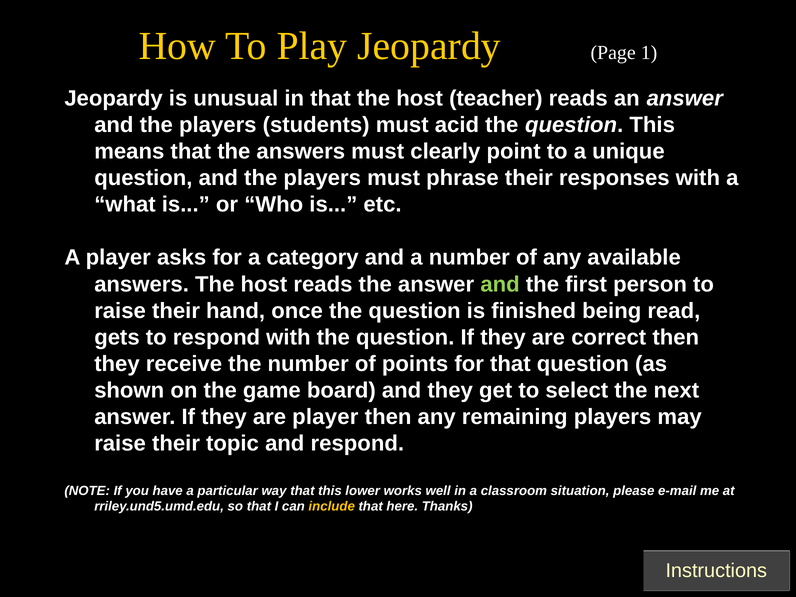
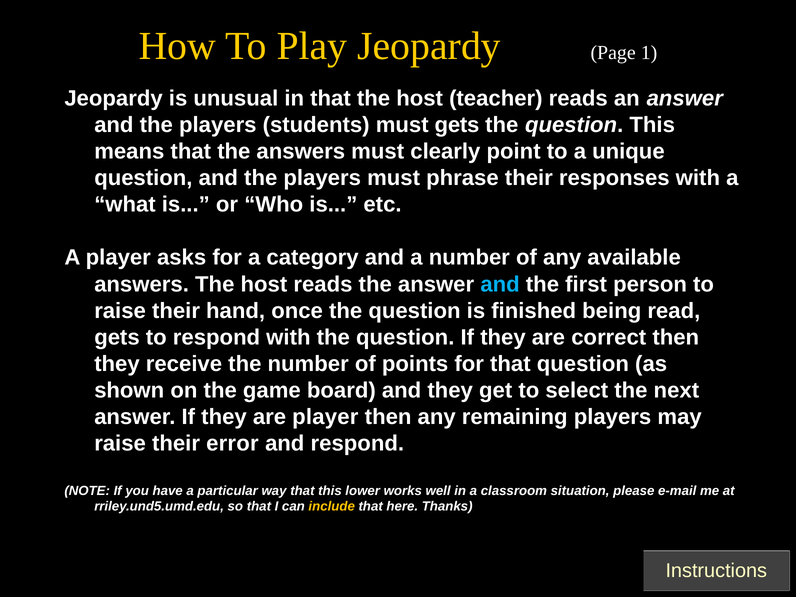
must acid: acid -> gets
and at (500, 284) colour: light green -> light blue
topic: topic -> error
